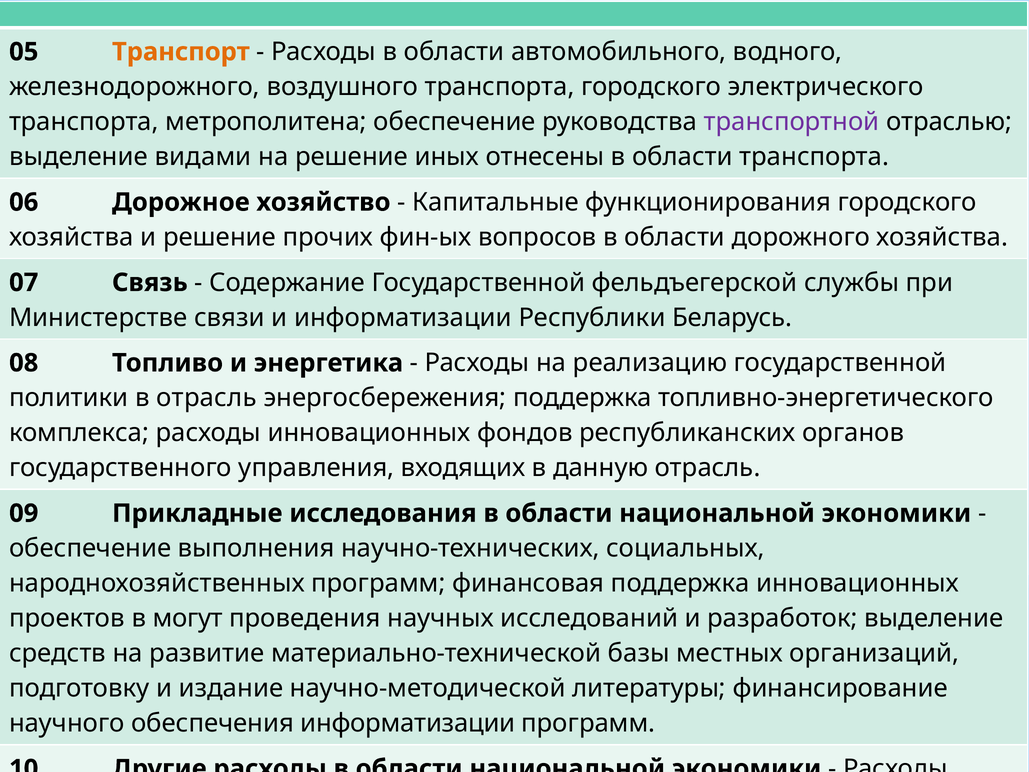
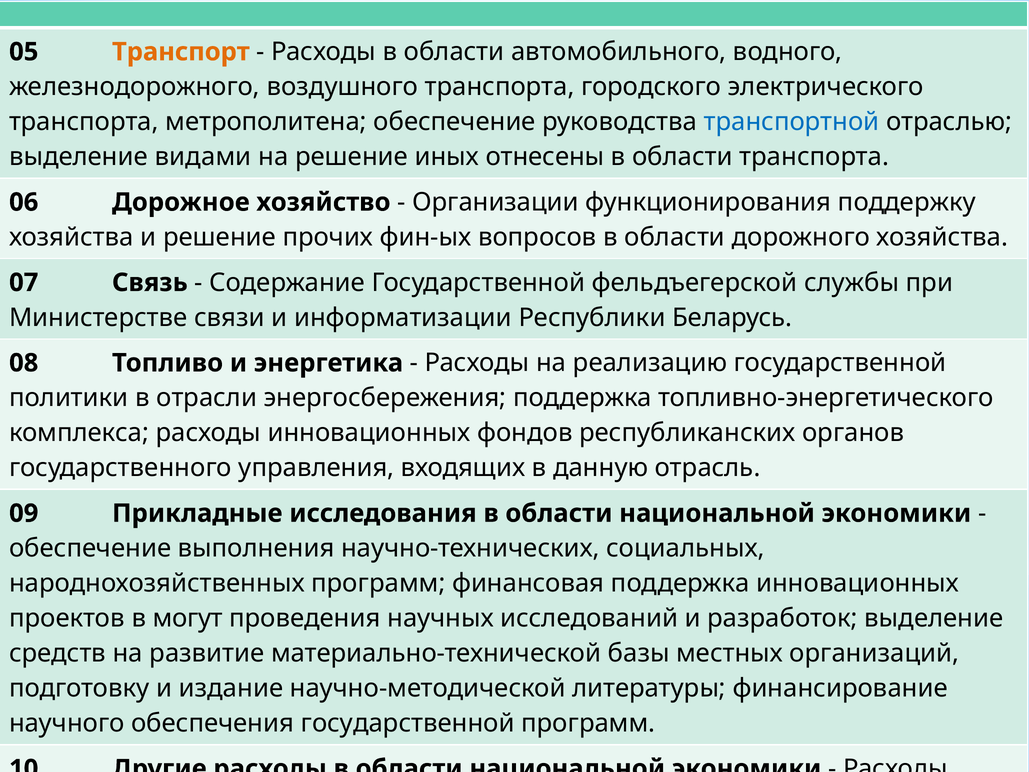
транспортной colour: purple -> blue
Капитальные: Капитальные -> Организации
функционирования городского: городского -> поддержку
в отрасль: отрасль -> отрасли
обеспечения информатизации: информатизации -> государственной
